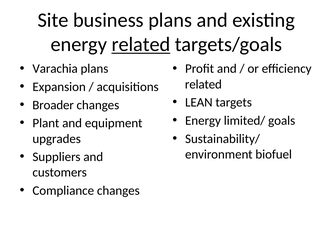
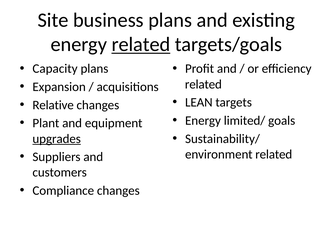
Varachia: Varachia -> Capacity
Broader: Broader -> Relative
upgrades underline: none -> present
biofuel at (274, 154): biofuel -> related
